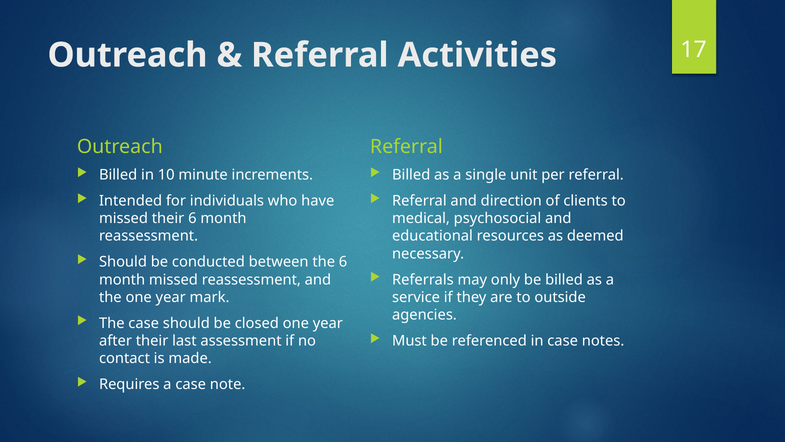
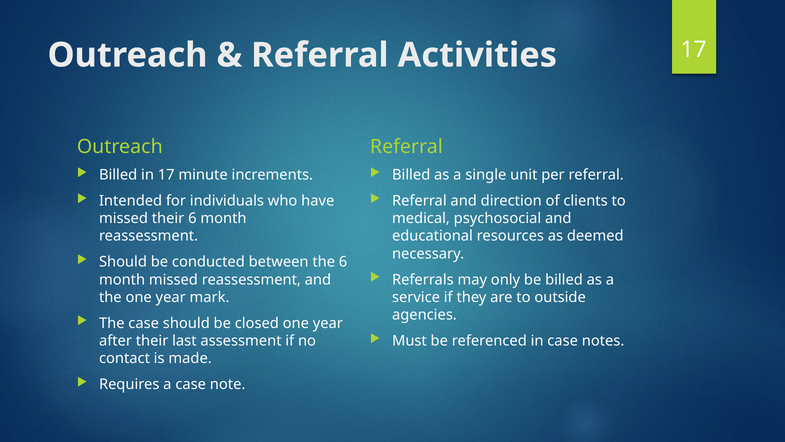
in 10: 10 -> 17
